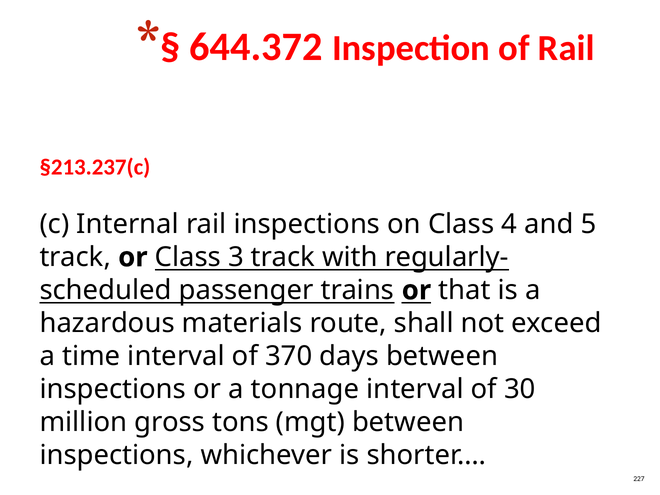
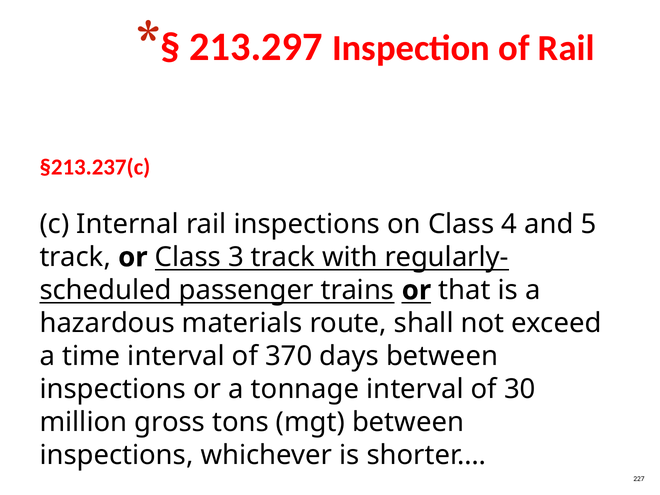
644.372: 644.372 -> 213.297
